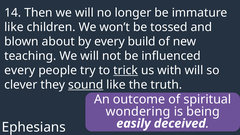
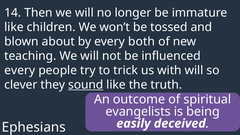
build: build -> both
trick underline: present -> none
wondering: wondering -> evangelists
